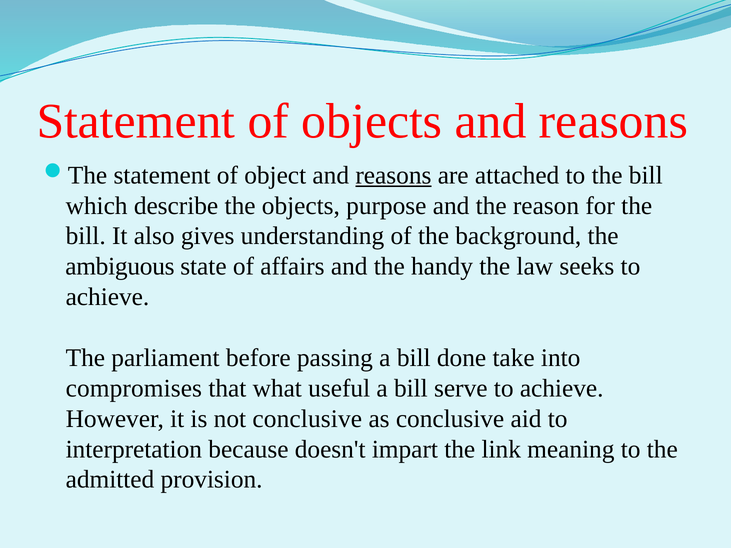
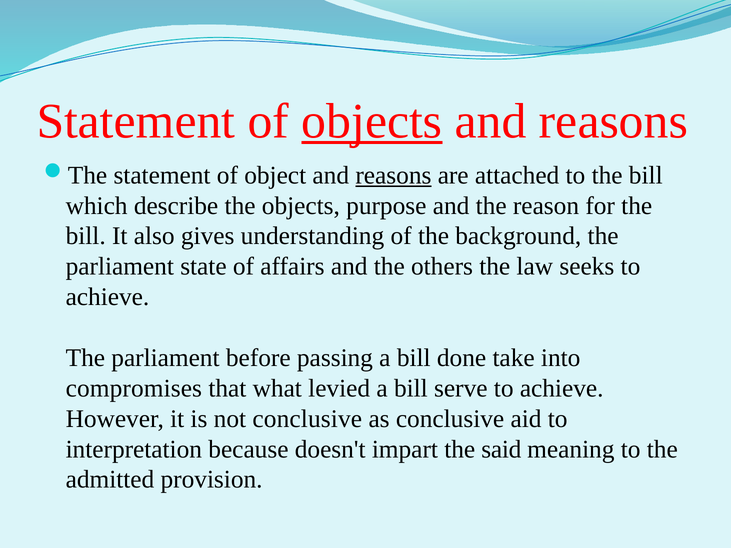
objects at (372, 121) underline: none -> present
ambiguous at (120, 267): ambiguous -> parliament
handy: handy -> others
useful: useful -> levied
link: link -> said
